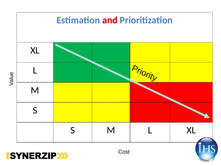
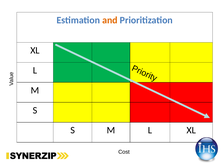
and colour: red -> orange
